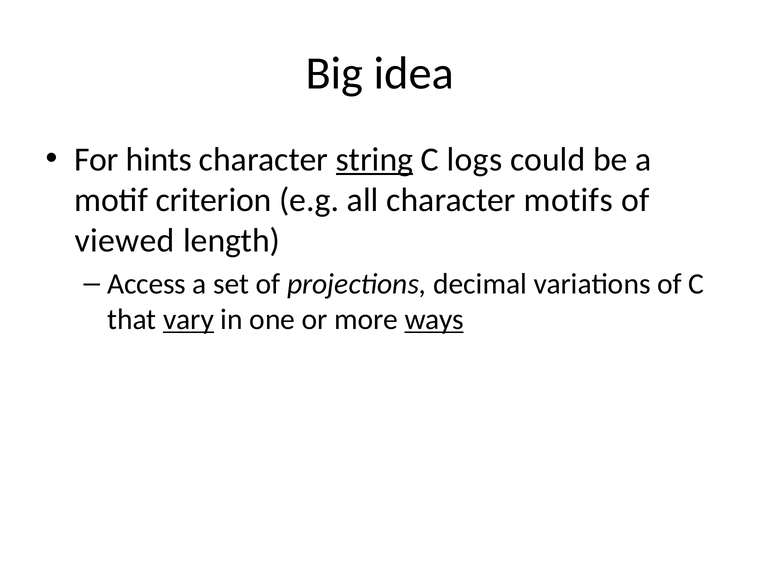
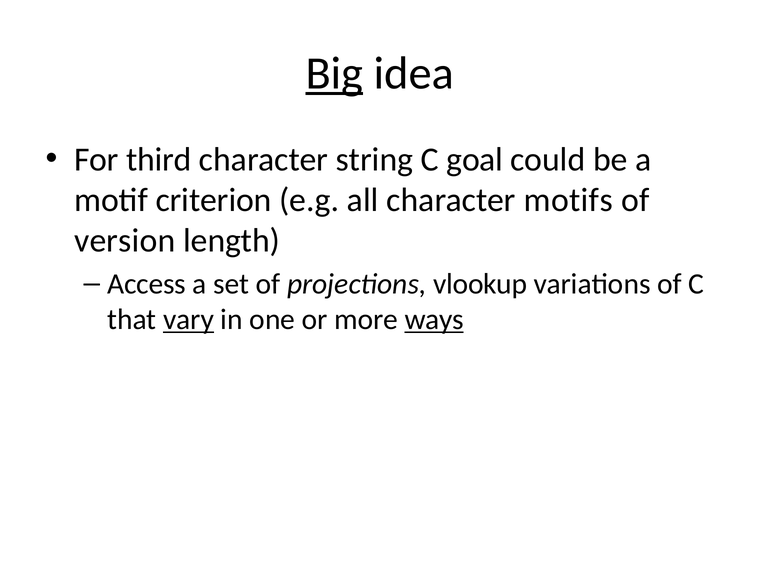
Big underline: none -> present
hints: hints -> third
string underline: present -> none
logs: logs -> goal
viewed: viewed -> version
decimal: decimal -> vlookup
